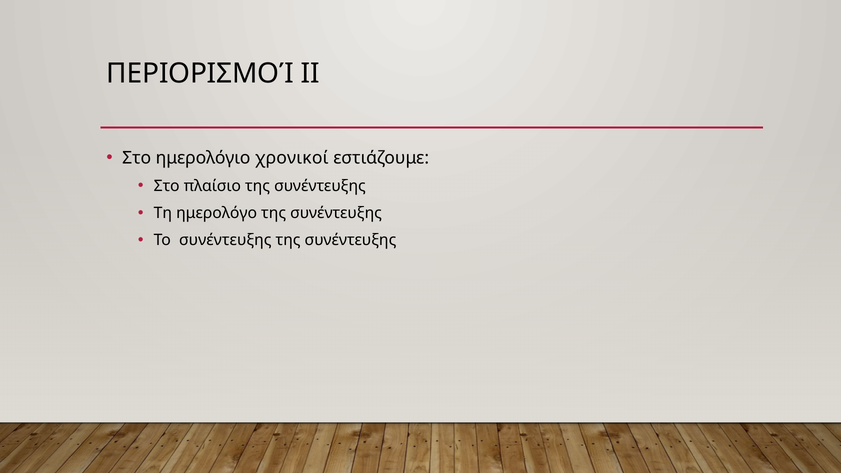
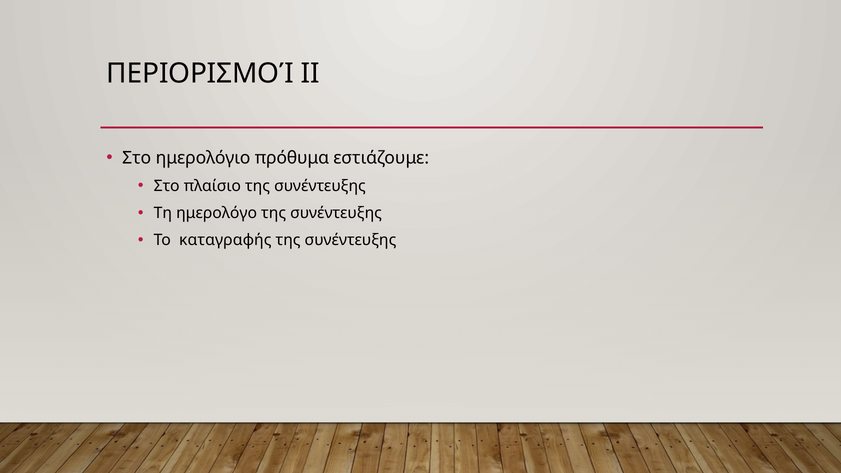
χρονικοί: χρονικοί -> πρόθυμα
Το συνέντευξης: συνέντευξης -> καταγραφής
